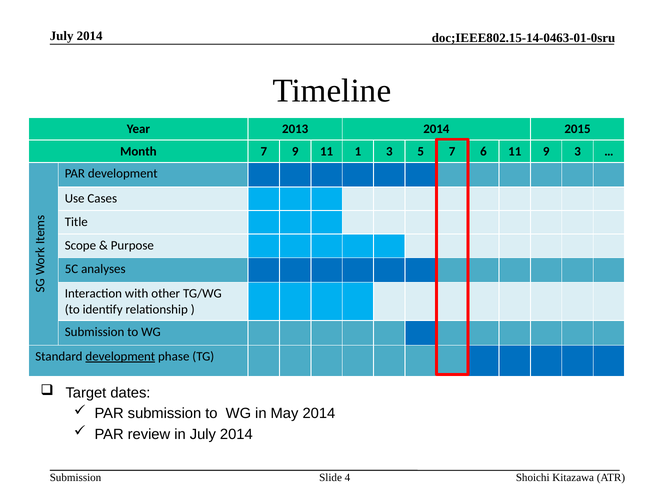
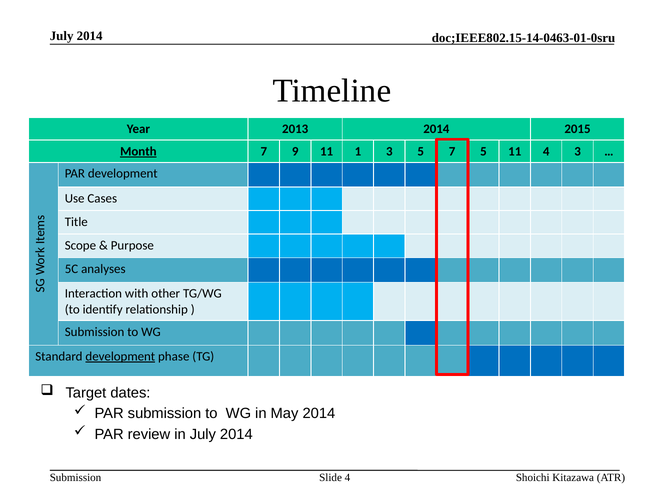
Month underline: none -> present
7 6: 6 -> 5
11 9: 9 -> 4
